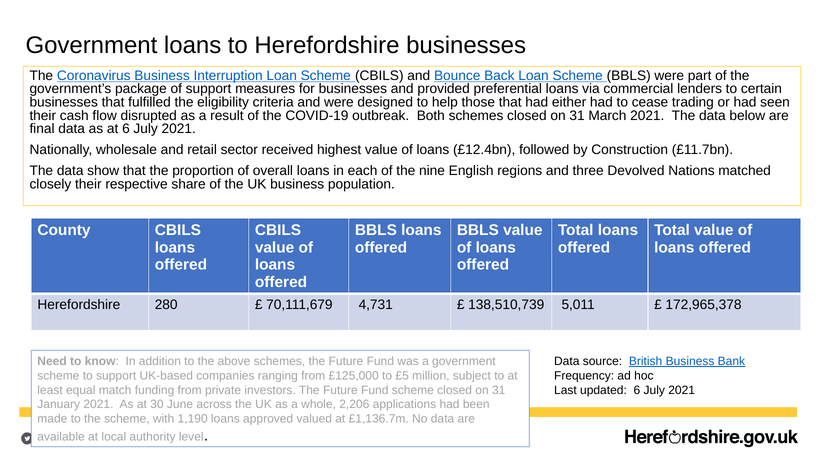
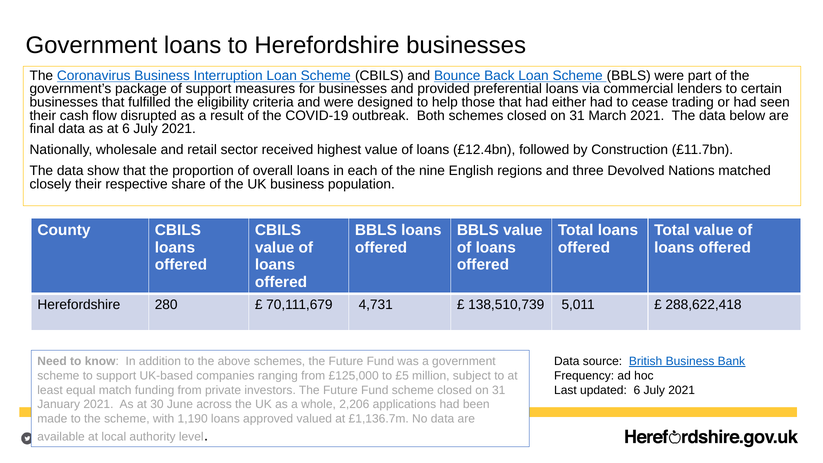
172,965,378: 172,965,378 -> 288,622,418
